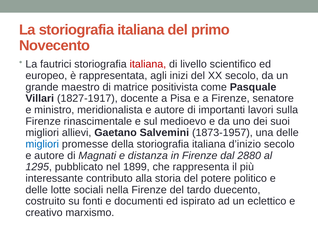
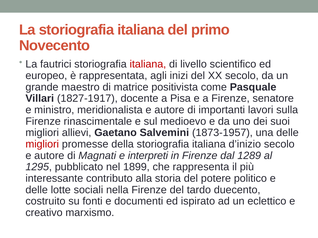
migliori at (42, 144) colour: blue -> red
distanza: distanza -> interpreti
2880: 2880 -> 1289
